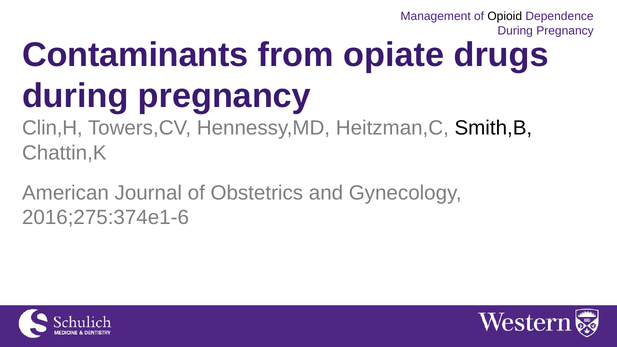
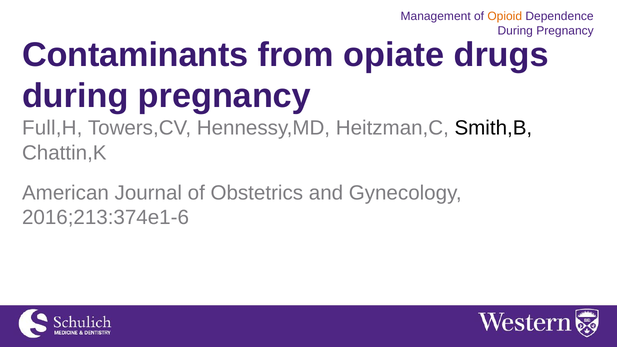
Opioid colour: black -> orange
Clin,H: Clin,H -> Full,H
2016;275:374e1-6: 2016;275:374e1-6 -> 2016;213:374e1-6
